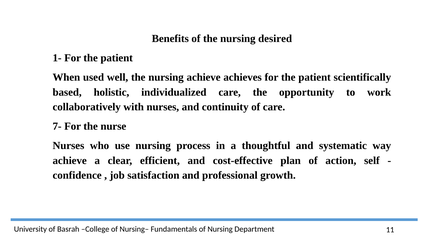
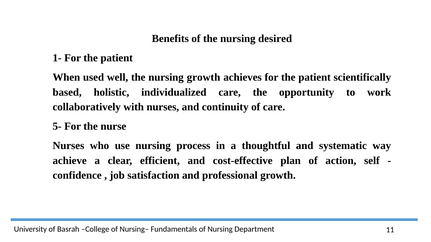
nursing achieve: achieve -> growth
7-: 7- -> 5-
